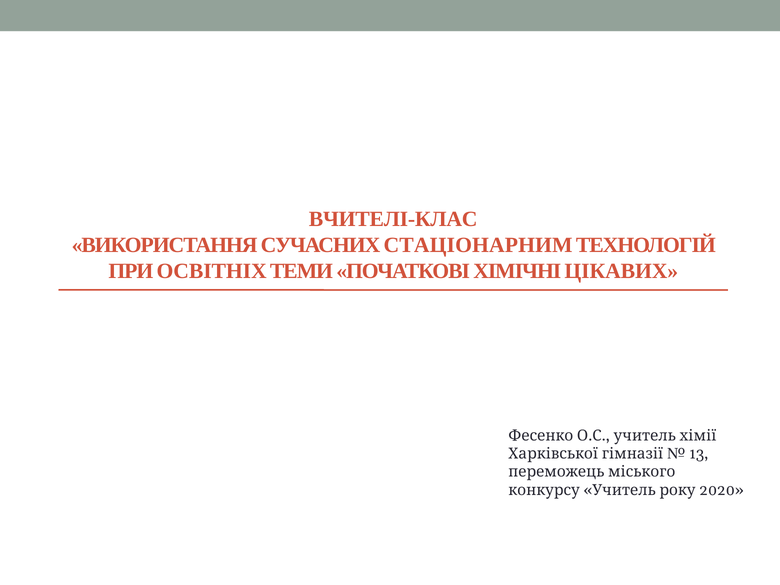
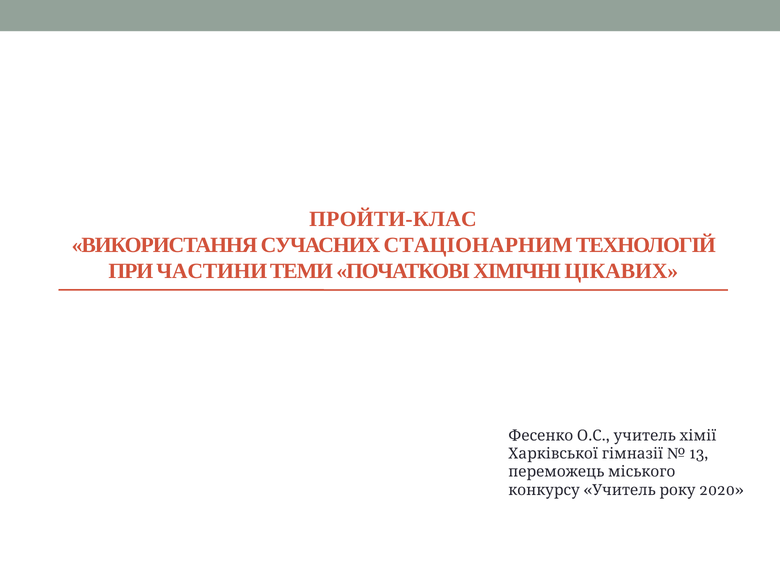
ВЧИТЕЛІ-КЛАС: ВЧИТЕЛІ-КЛАС -> ПРОЙТИ-КЛАС
ОСВІТНІХ: ОСВІТНІХ -> ЧАСТИНИ
